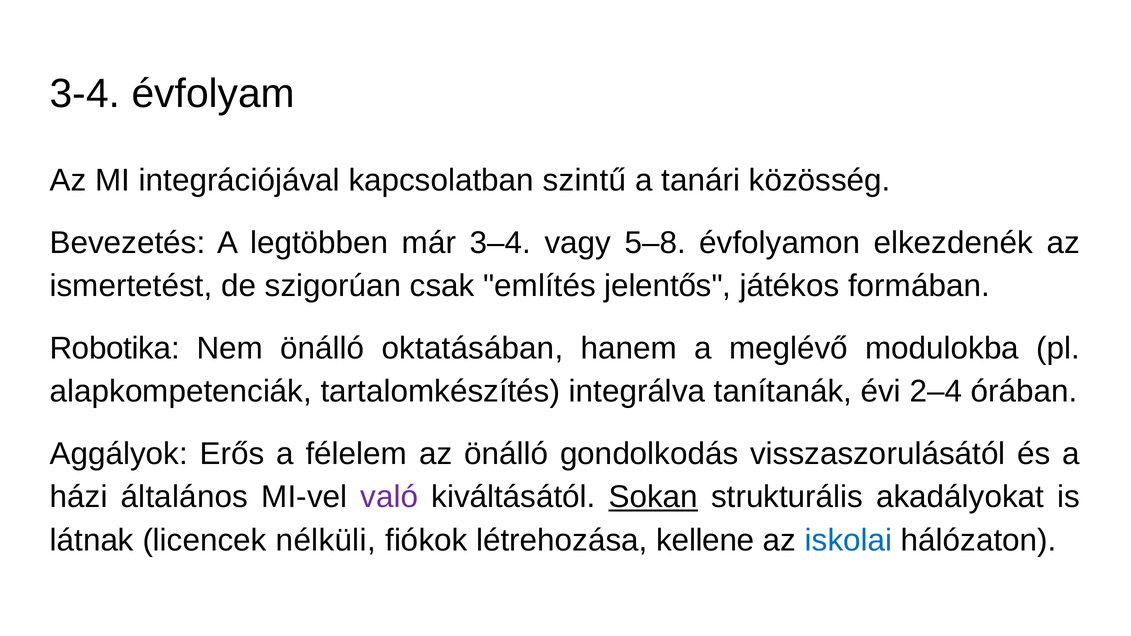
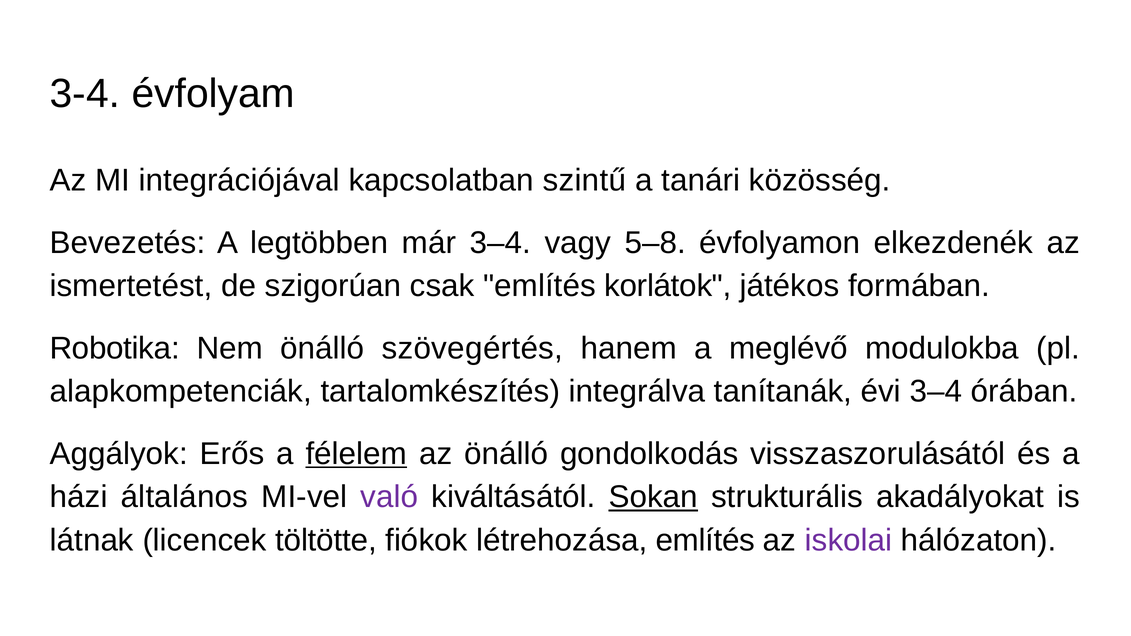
jelentős: jelentős -> korlátok
oktatásában: oktatásában -> szövegértés
évi 2–4: 2–4 -> 3–4
félelem underline: none -> present
nélküli: nélküli -> töltötte
létrehozása kellene: kellene -> említés
iskolai colour: blue -> purple
